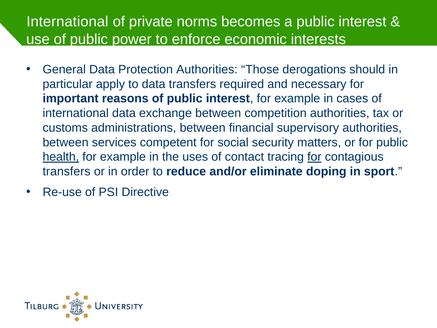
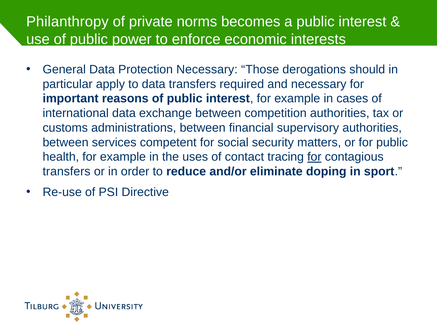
International at (67, 22): International -> Philanthropy
Protection Authorities: Authorities -> Necessary
health underline: present -> none
